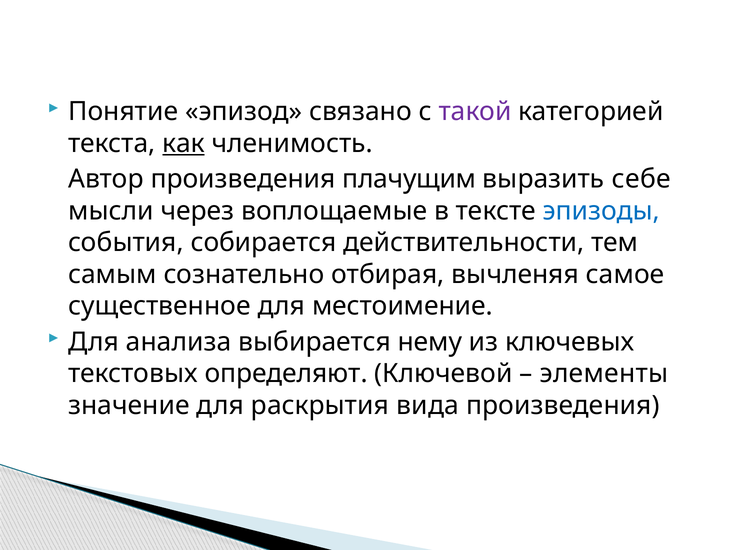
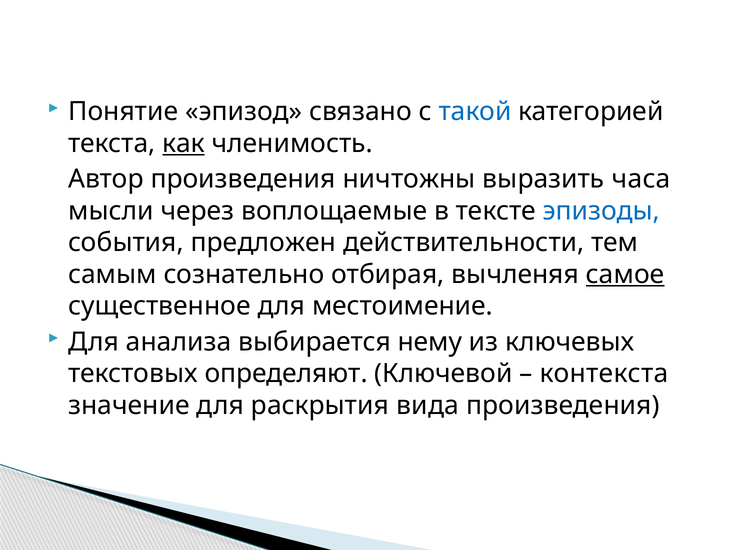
такой colour: purple -> blue
плачущим: плачущим -> ничтожны
себе: себе -> часа
собирается: собирается -> предложен
самое underline: none -> present
элементы: элементы -> контекста
